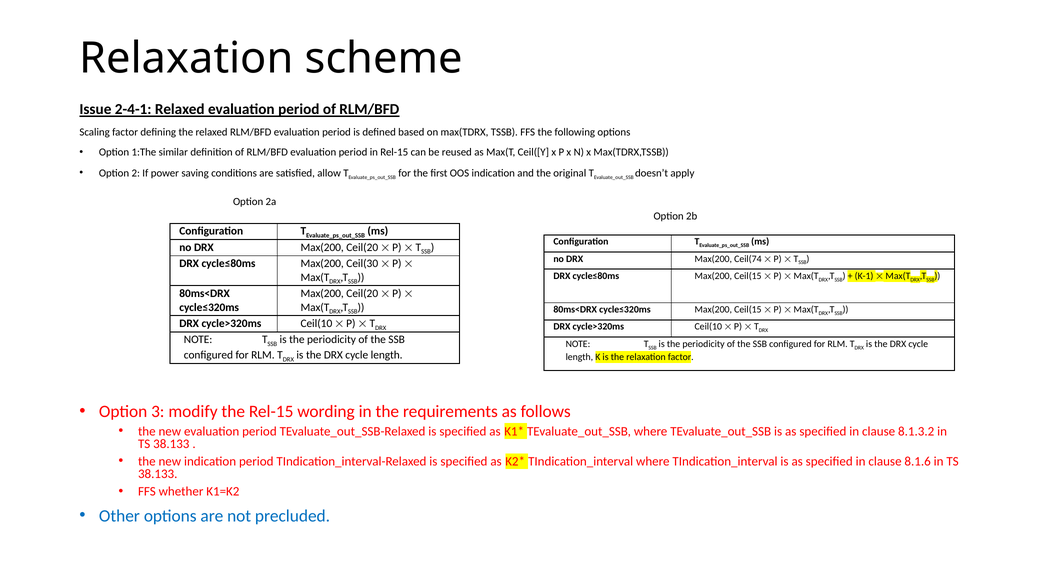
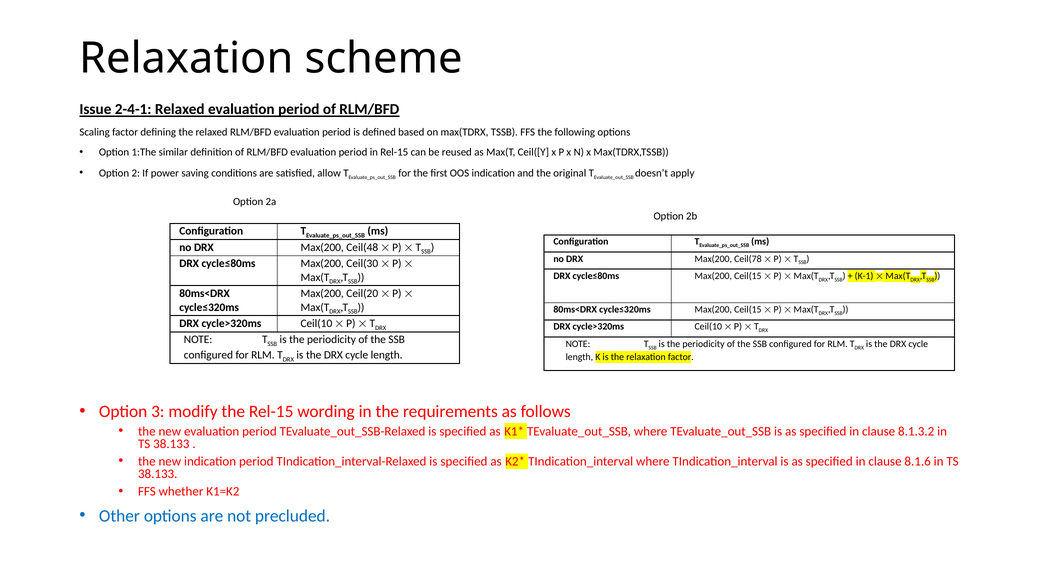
DRX Max(200 Ceil(20: Ceil(20 -> Ceil(48
Ceil(74: Ceil(74 -> Ceil(78
